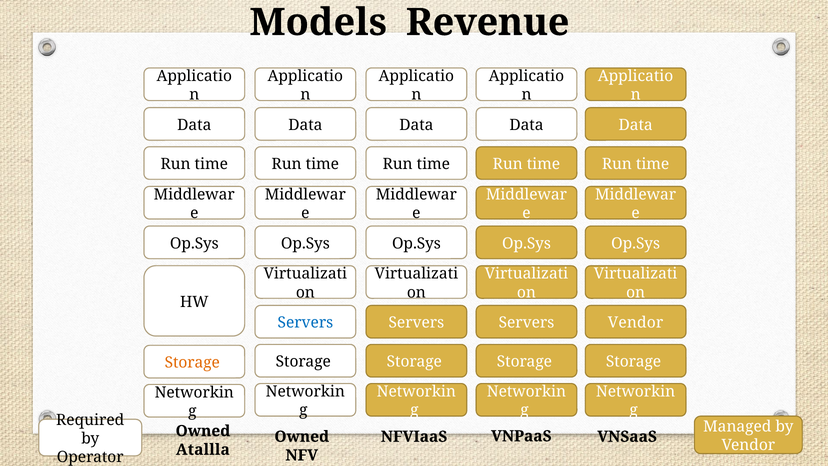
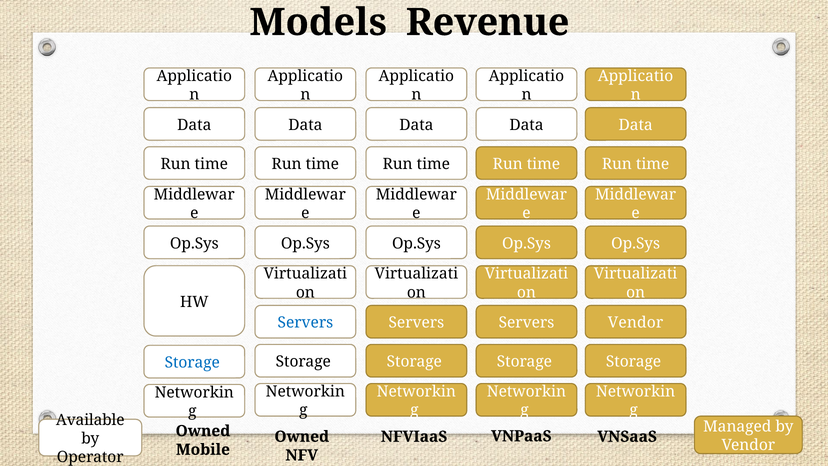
Storage at (192, 363) colour: orange -> blue
Required: Required -> Available
Atallla: Atallla -> Mobile
